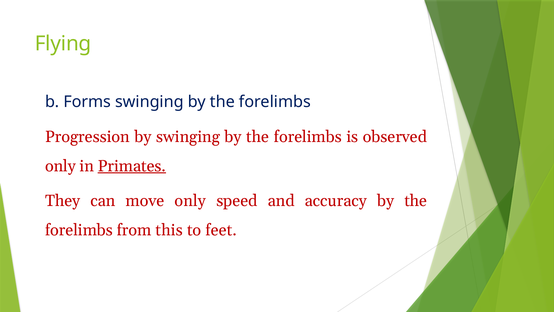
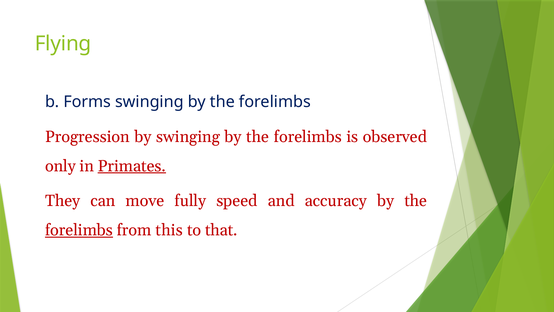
move only: only -> fully
forelimbs at (79, 230) underline: none -> present
feet: feet -> that
